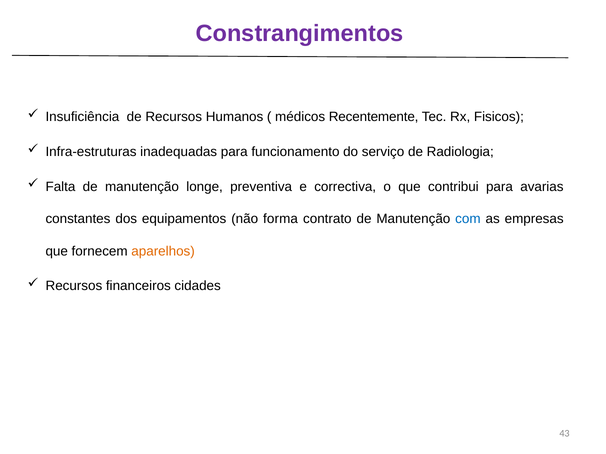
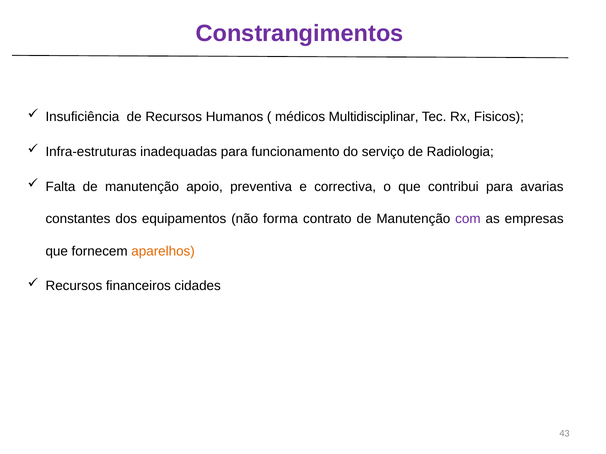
Recentemente: Recentemente -> Multidisciplinar
longe: longe -> apoio
com colour: blue -> purple
